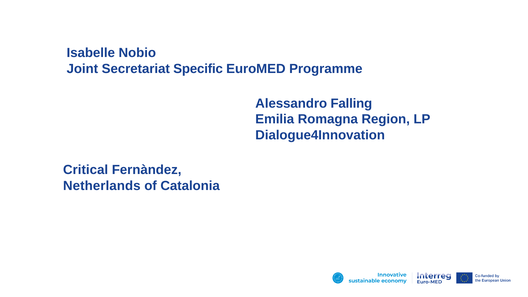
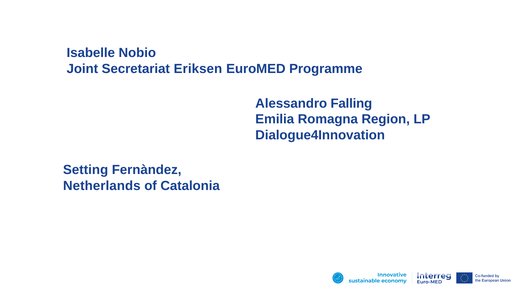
Specific: Specific -> Eriksen
Critical: Critical -> Setting
